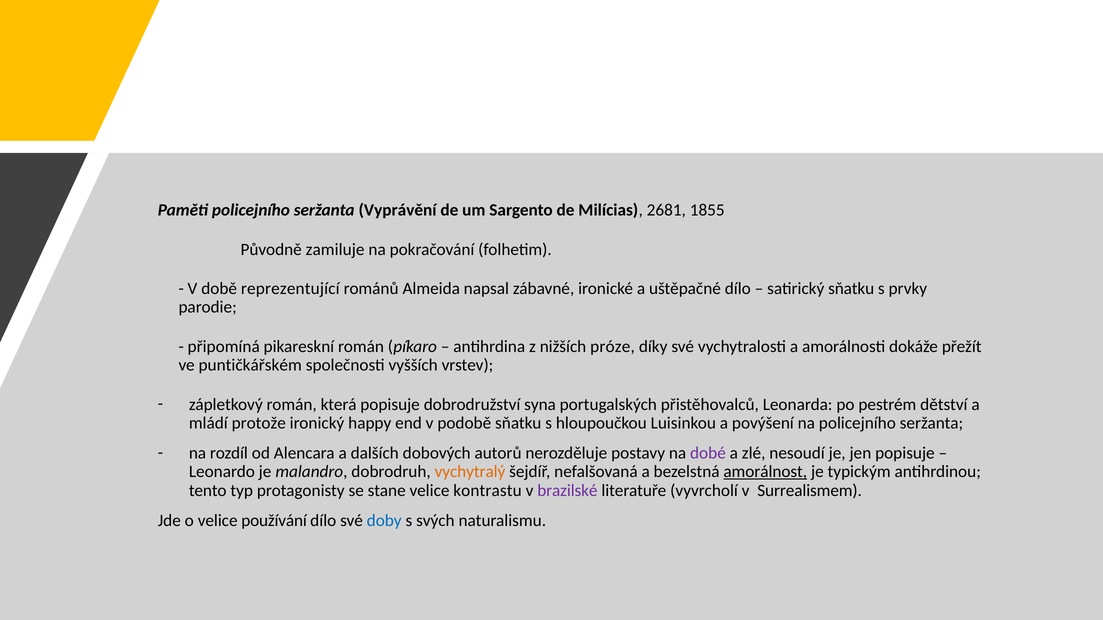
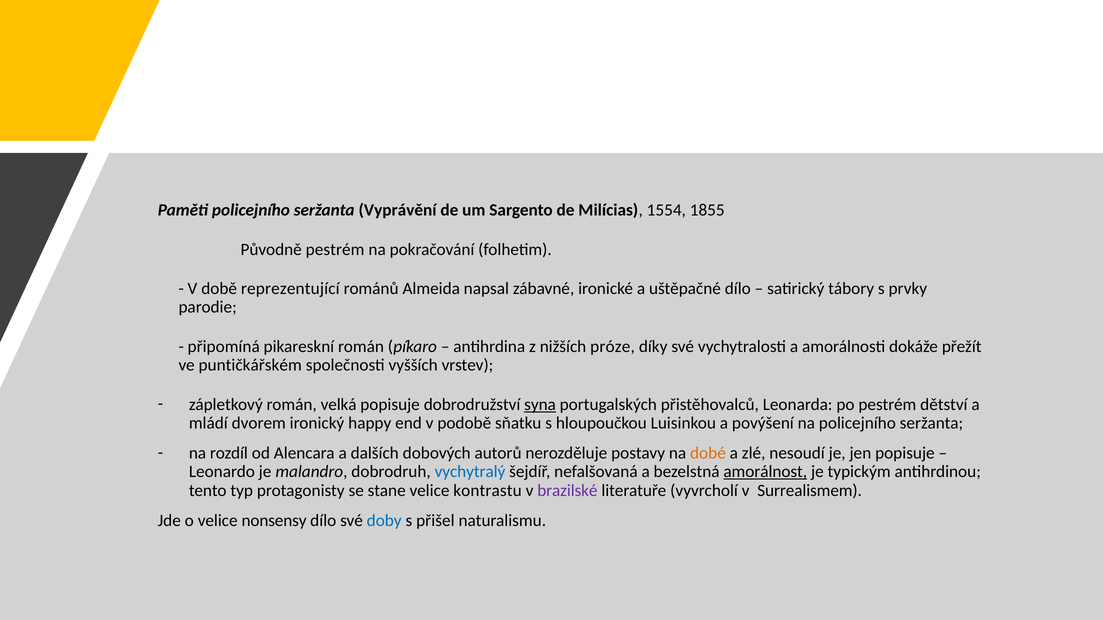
2681: 2681 -> 1554
Původně zamiluje: zamiluje -> pestrém
satirický sňatku: sňatku -> tábory
která: která -> velká
syna underline: none -> present
protože: protože -> dvorem
dobé colour: purple -> orange
vychytralý colour: orange -> blue
používání: používání -> nonsensy
svých: svých -> přišel
